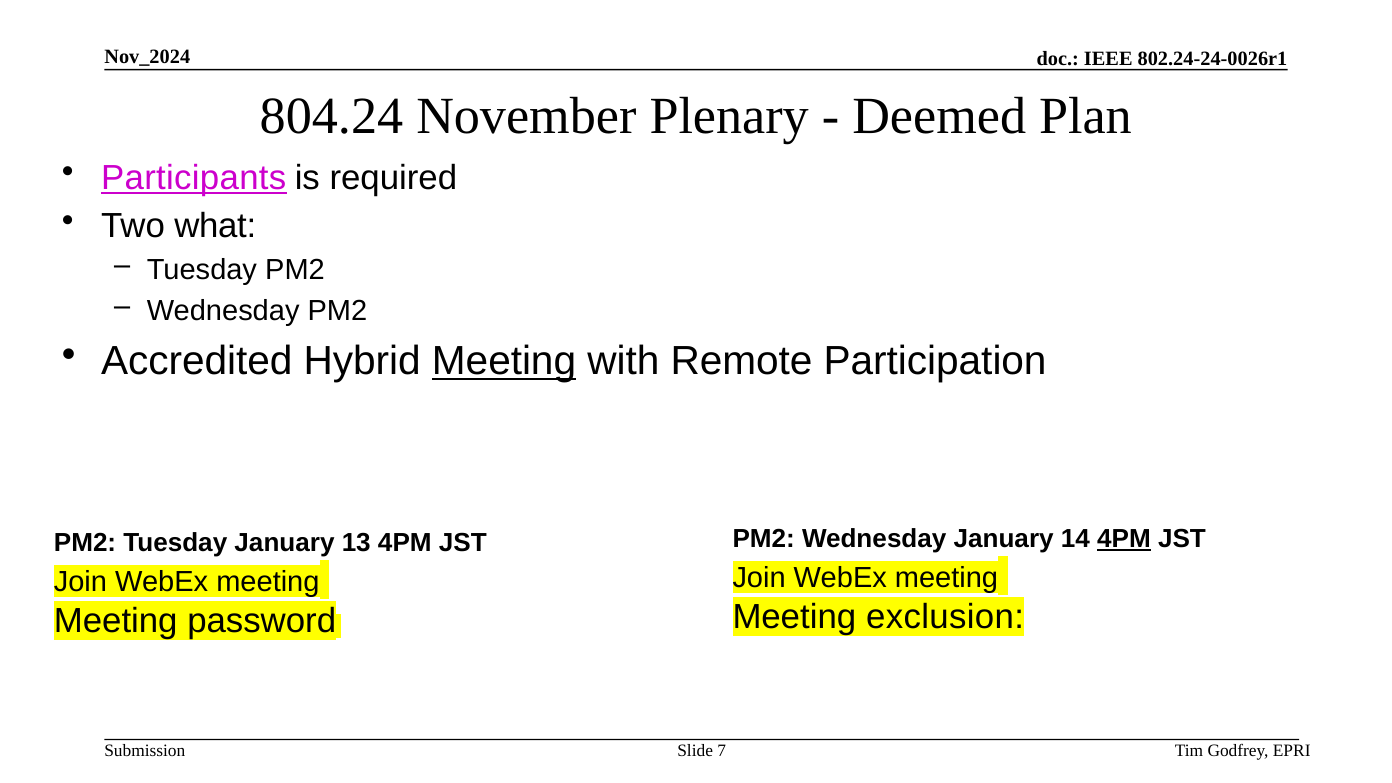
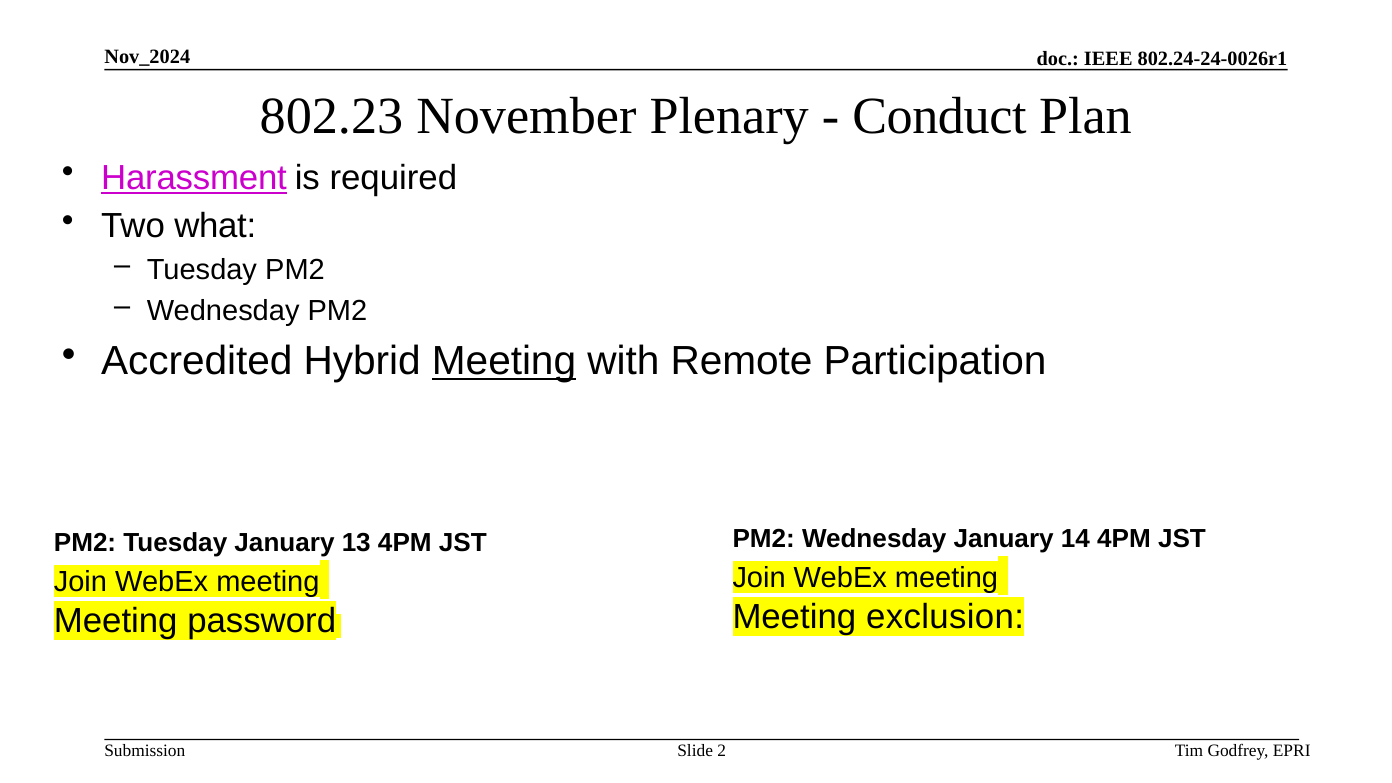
804.24: 804.24 -> 802.23
Deemed: Deemed -> Conduct
Participants: Participants -> Harassment
4PM at (1124, 538) underline: present -> none
7: 7 -> 2
